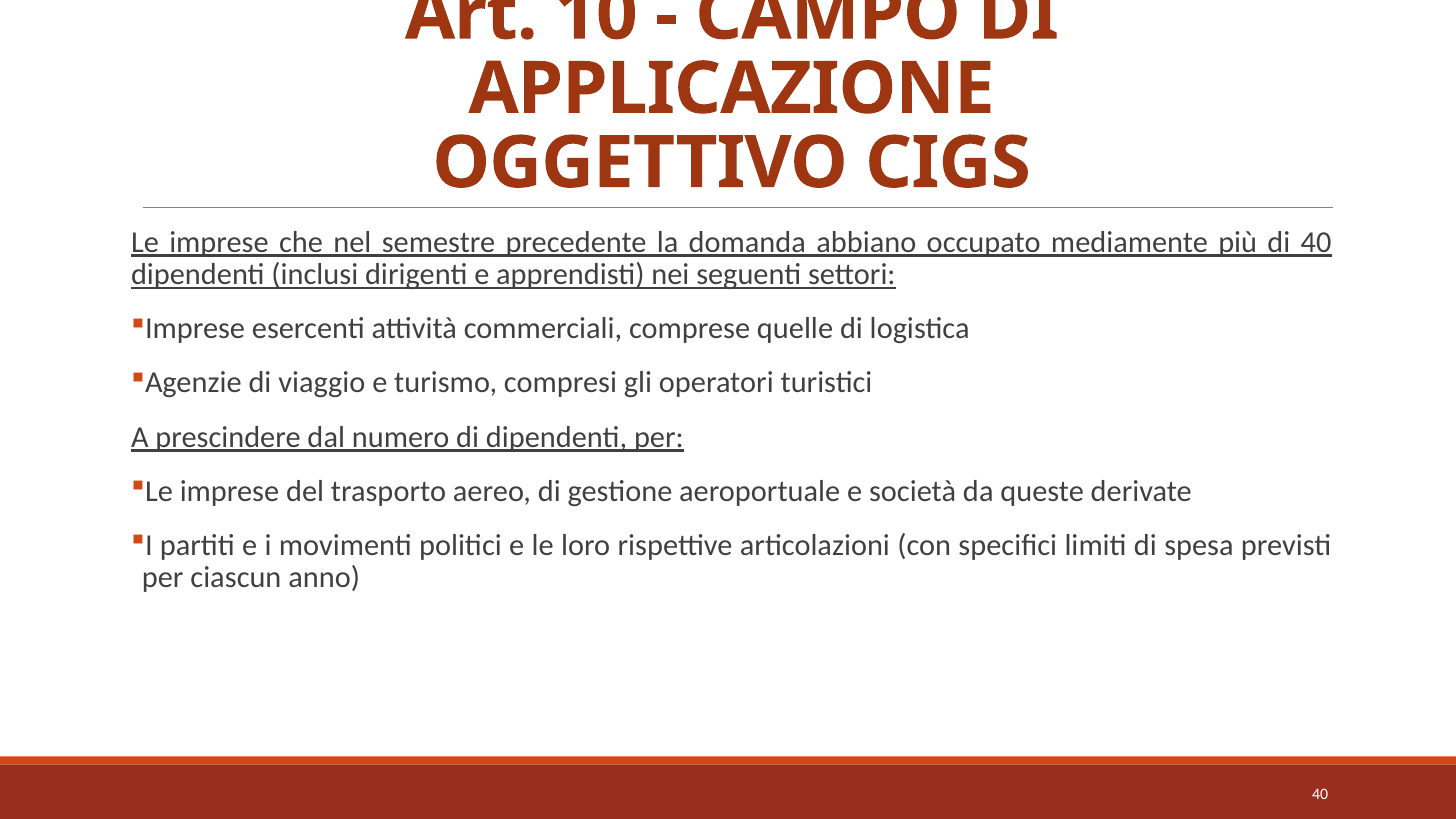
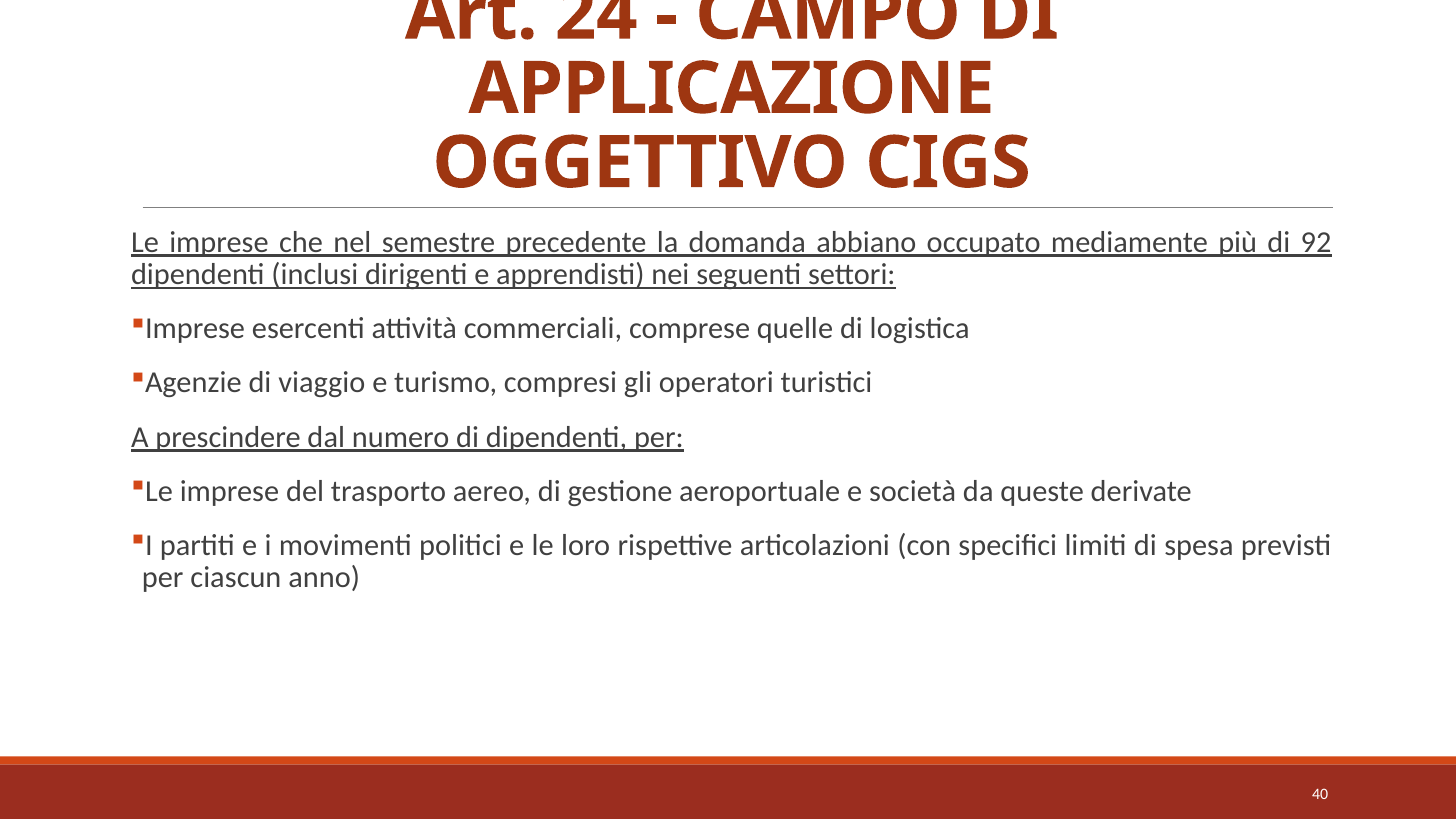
10: 10 -> 24
di 40: 40 -> 92
